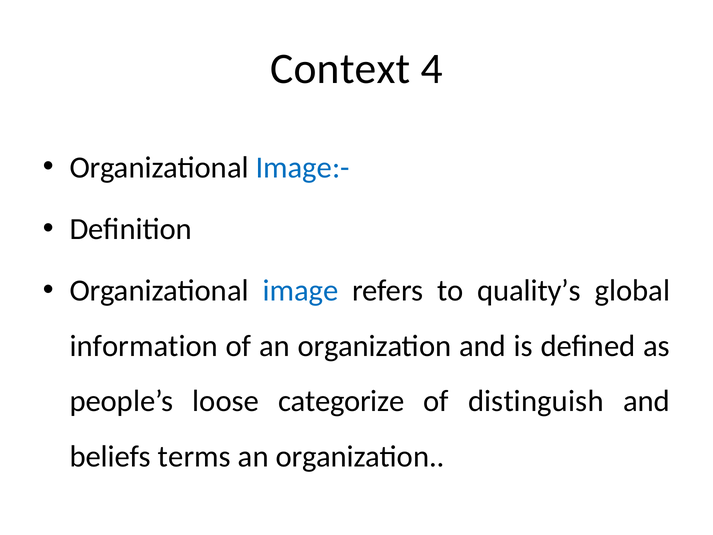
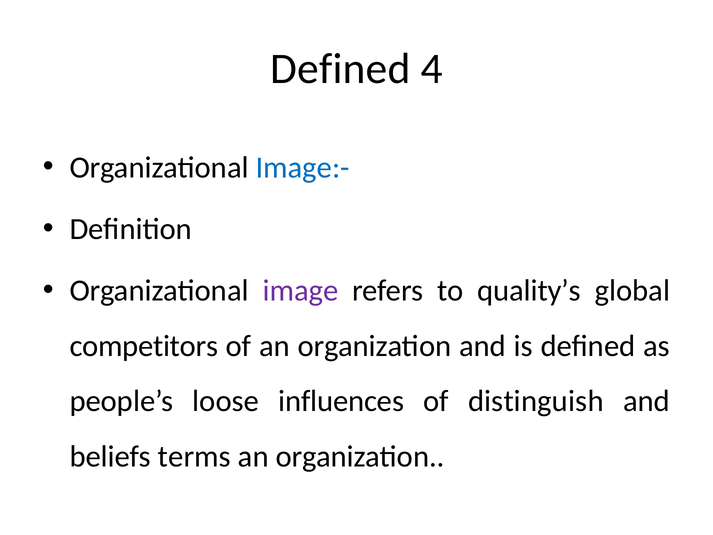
Context at (340, 69): Context -> Defined
image colour: blue -> purple
information: information -> competitors
categorize: categorize -> influences
